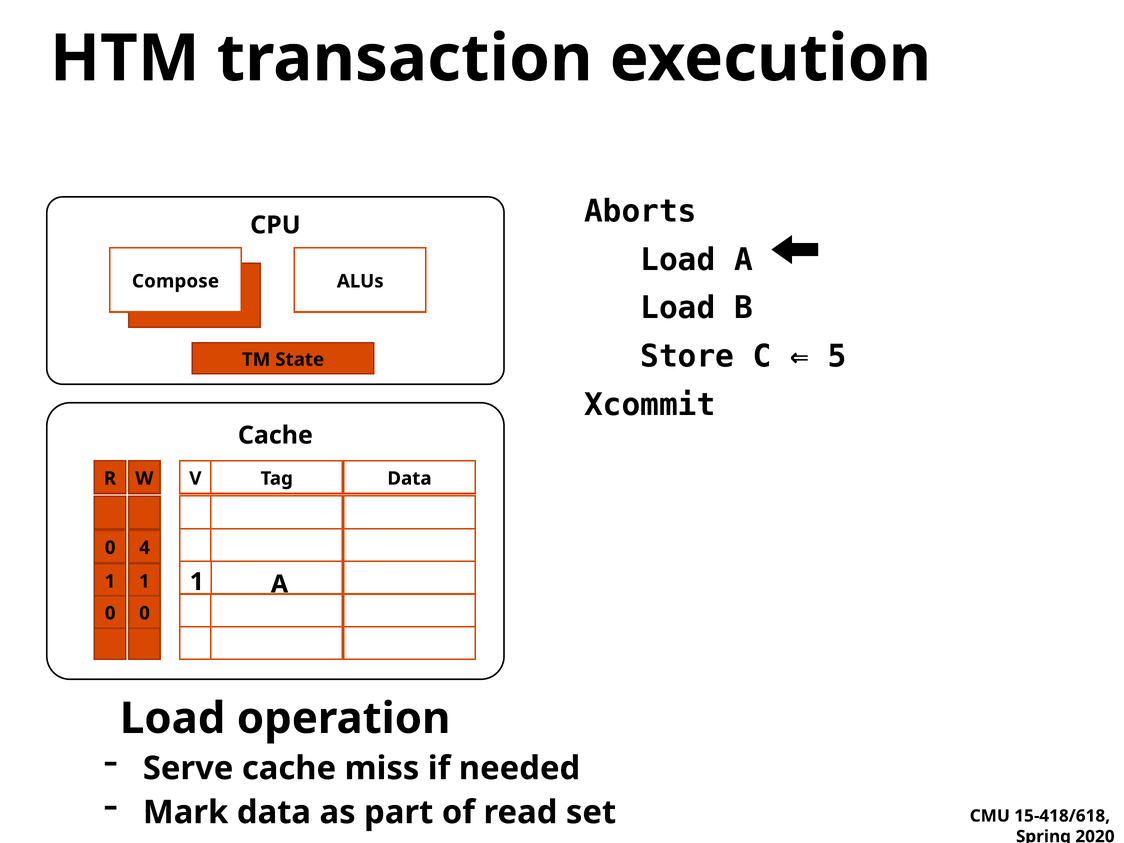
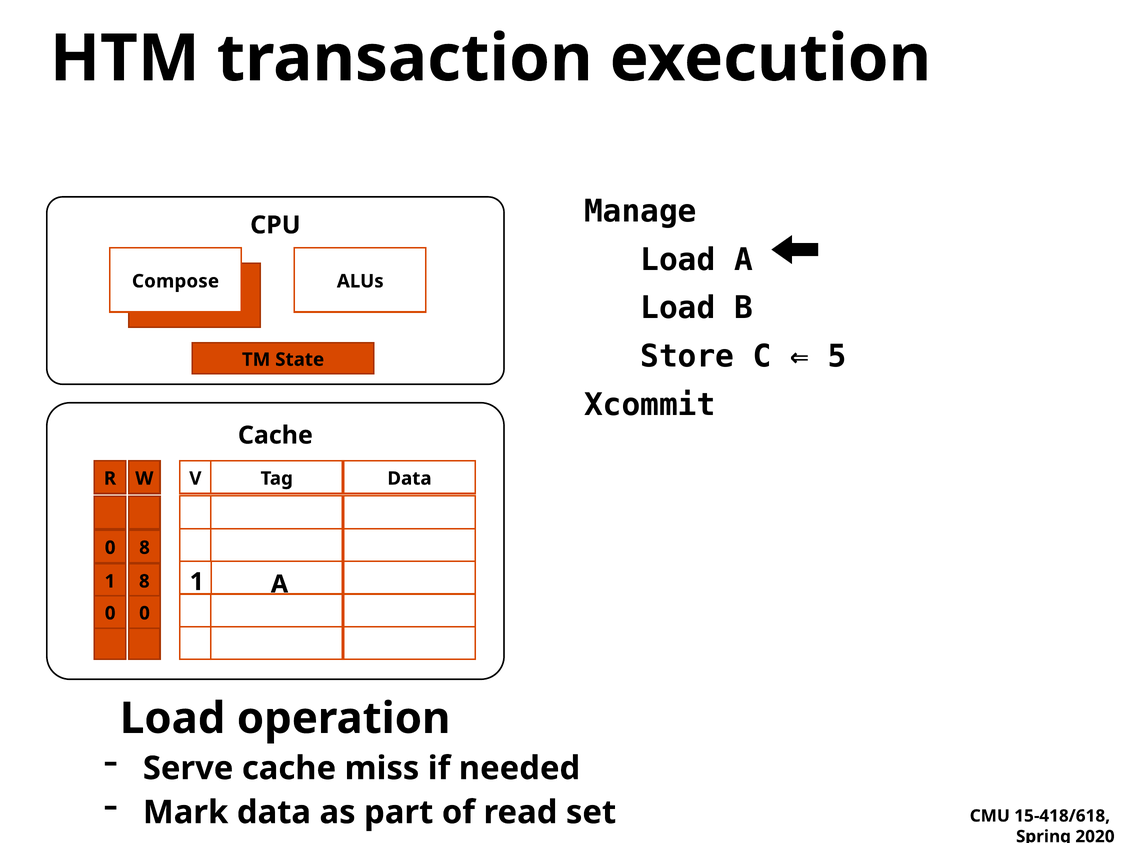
Aborts: Aborts -> Manage
0 4: 4 -> 8
1 at (144, 581): 1 -> 8
